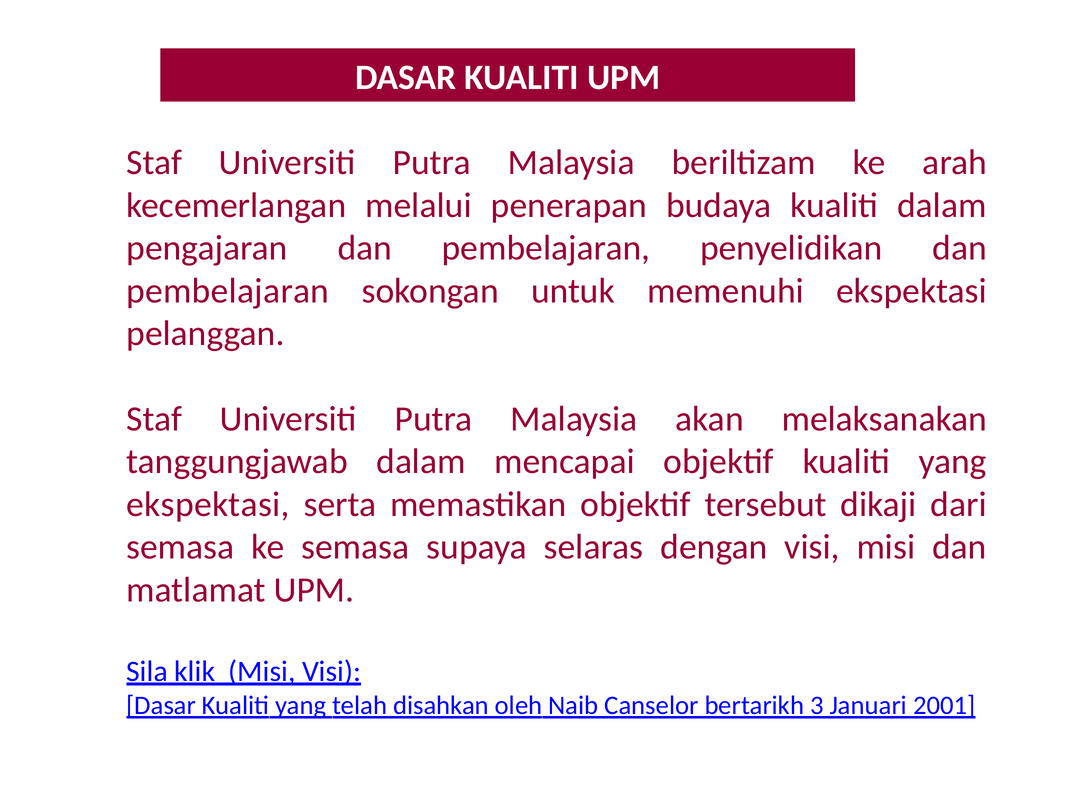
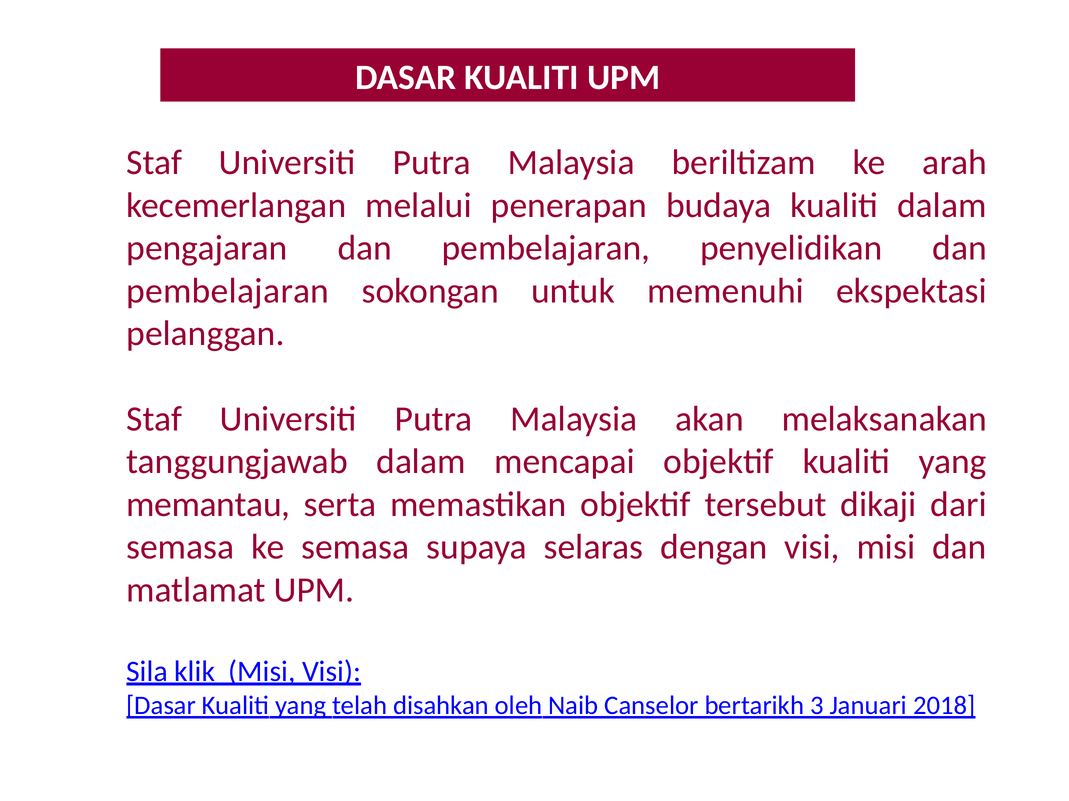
ekspektasi at (208, 505): ekspektasi -> memantau
2001: 2001 -> 2018
